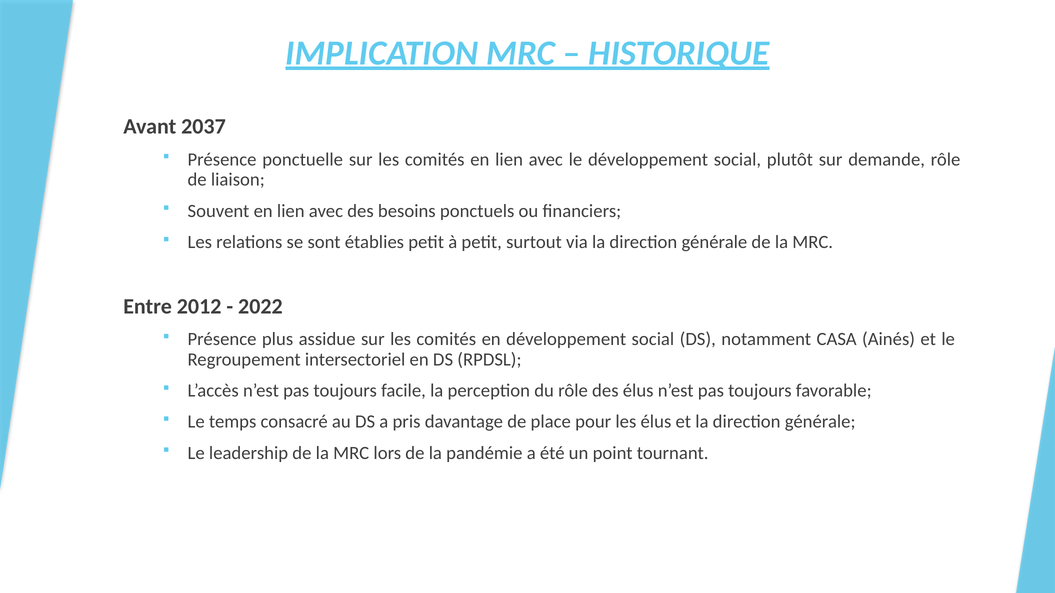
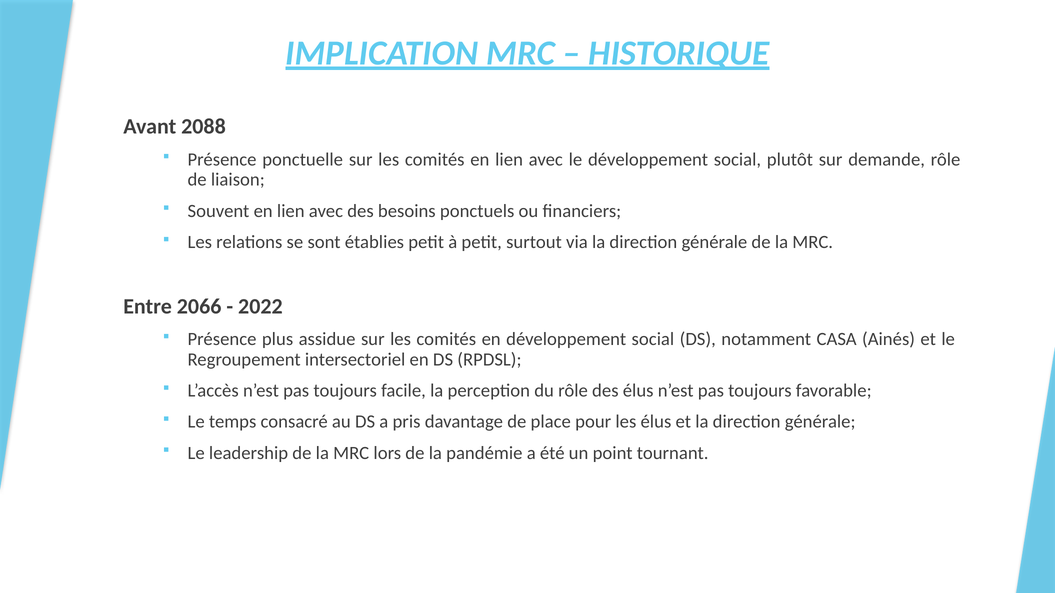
2037: 2037 -> 2088
2012: 2012 -> 2066
